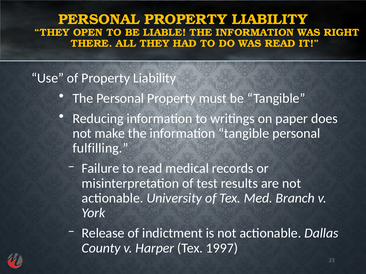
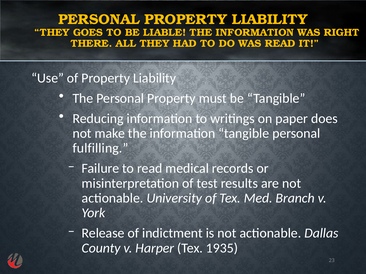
OPEN: OPEN -> GOES
1997: 1997 -> 1935
